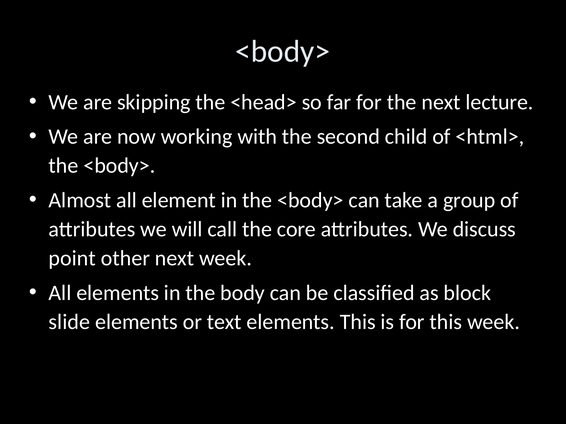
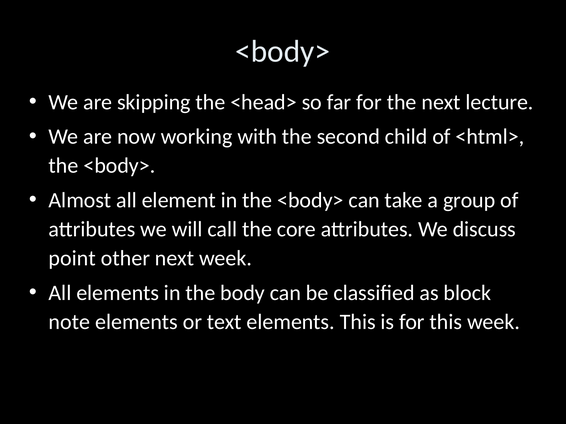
slide: slide -> note
